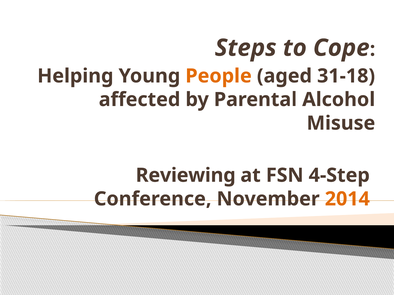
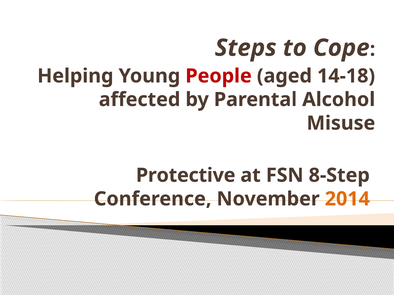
People colour: orange -> red
31-18: 31-18 -> 14-18
Reviewing: Reviewing -> Protective
4-Step: 4-Step -> 8-Step
